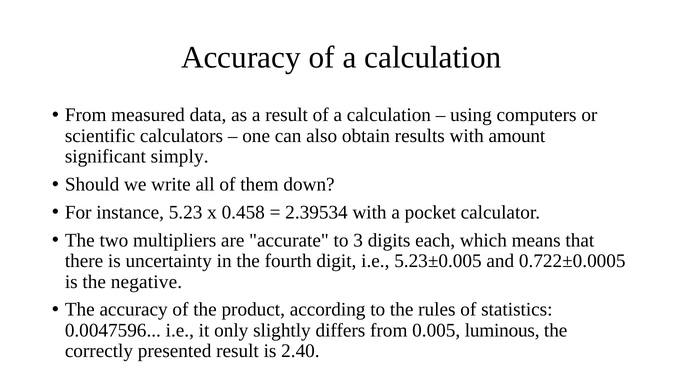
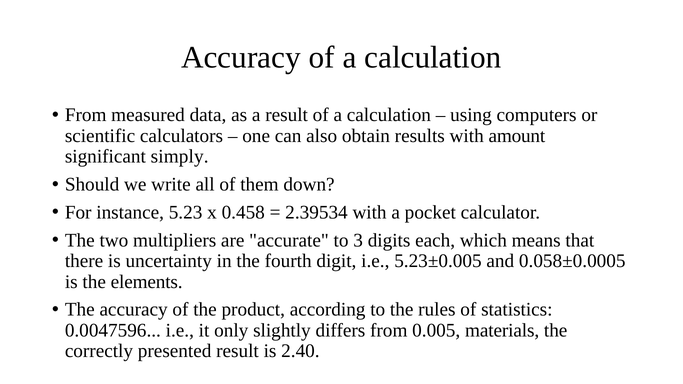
0.722±0.0005: 0.722±0.0005 -> 0.058±0.0005
negative: negative -> elements
luminous: luminous -> materials
